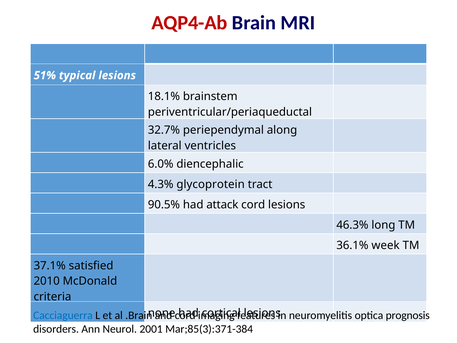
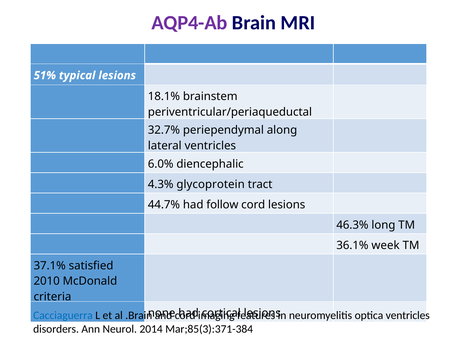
AQP4-Ab colour: red -> purple
90.5%: 90.5% -> 44.7%
attack: attack -> follow
optica prognosis: prognosis -> ventricles
2001: 2001 -> 2014
